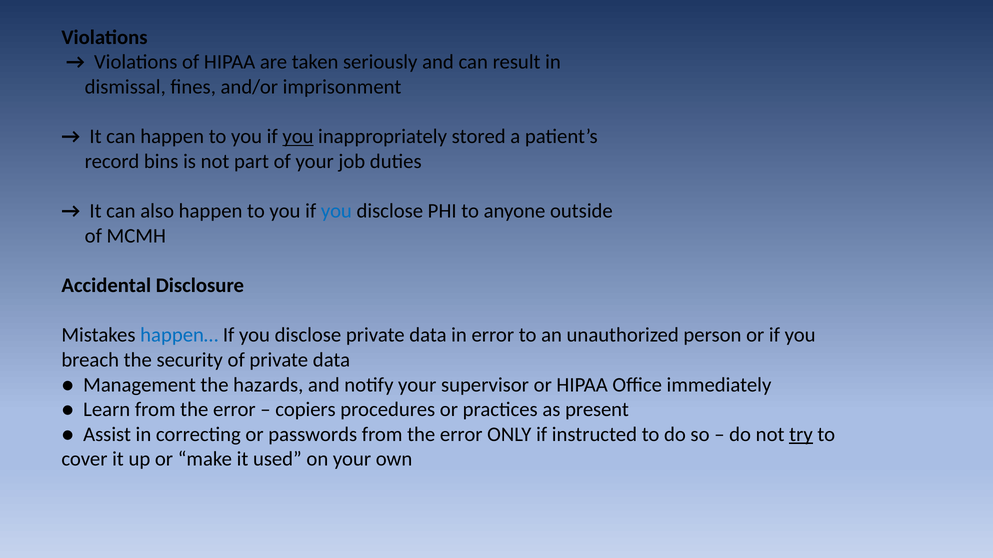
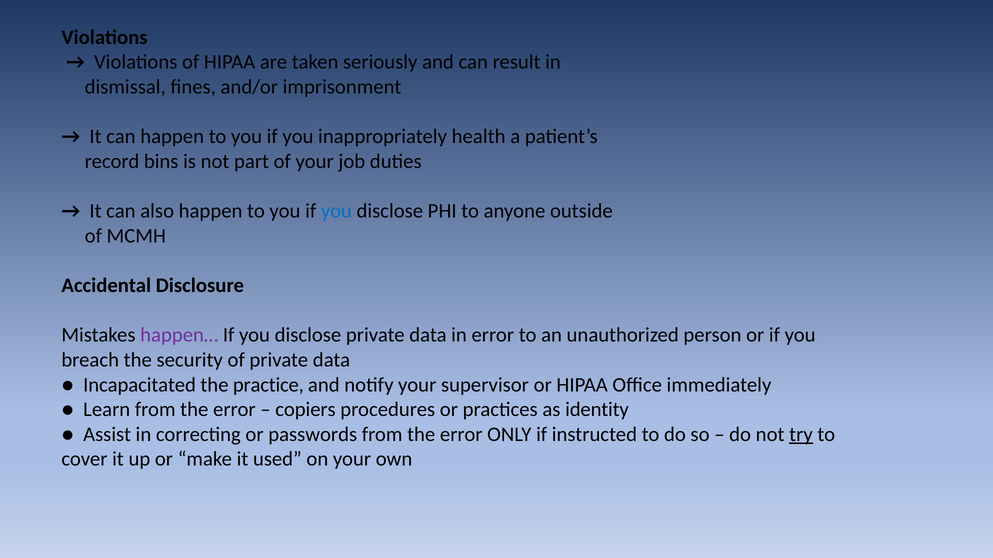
you at (298, 137) underline: present -> none
stored: stored -> health
happen… colour: blue -> purple
Management: Management -> Incapacitated
hazards: hazards -> practice
present: present -> identity
